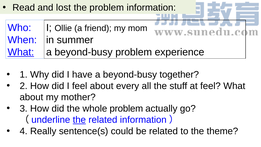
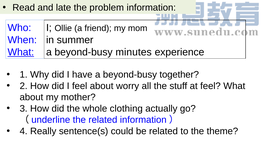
lost: lost -> late
beyond-busy problem: problem -> minutes
every: every -> worry
whole problem: problem -> clothing
the at (79, 120) underline: present -> none
